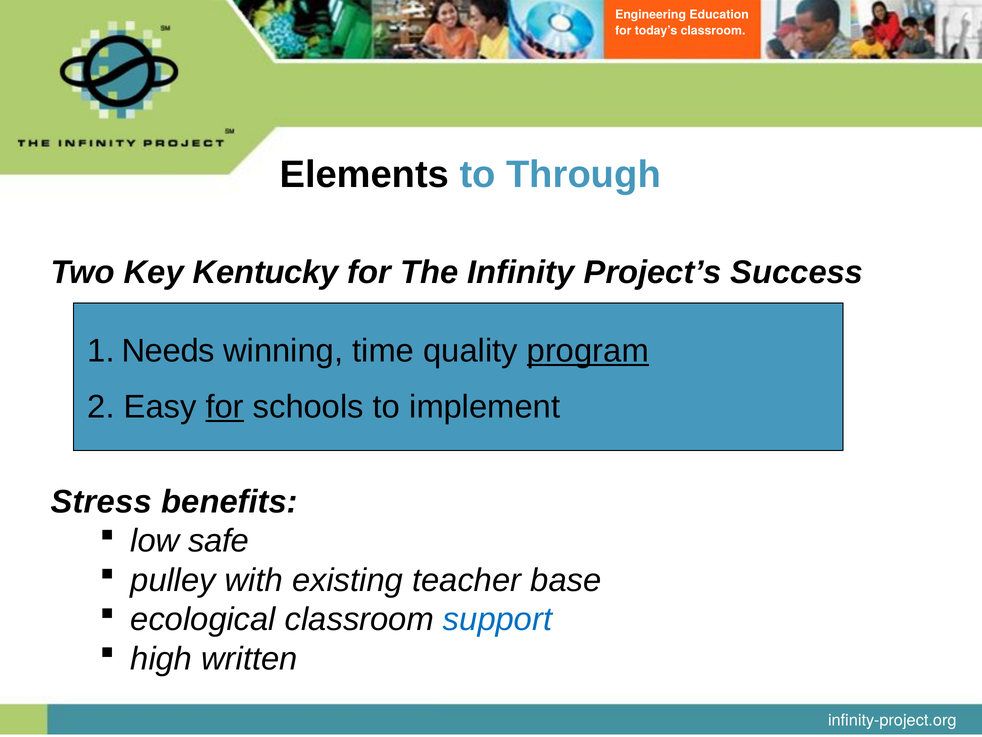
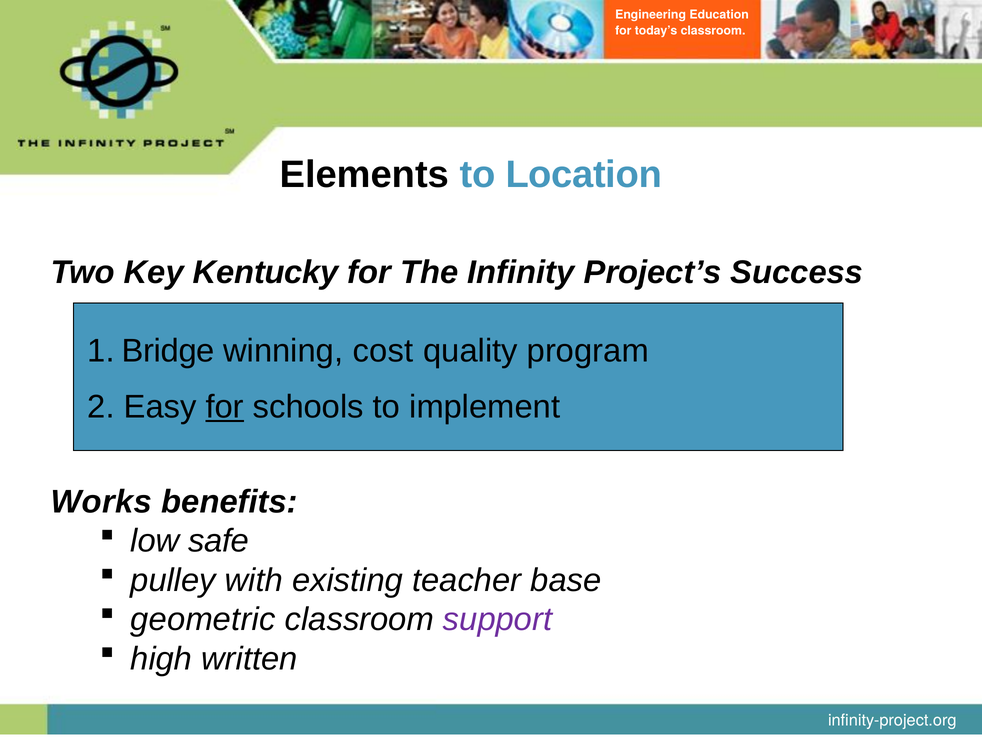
Through: Through -> Location
Needs: Needs -> Bridge
time: time -> cost
program underline: present -> none
Stress: Stress -> Works
ecological: ecological -> geometric
support colour: blue -> purple
